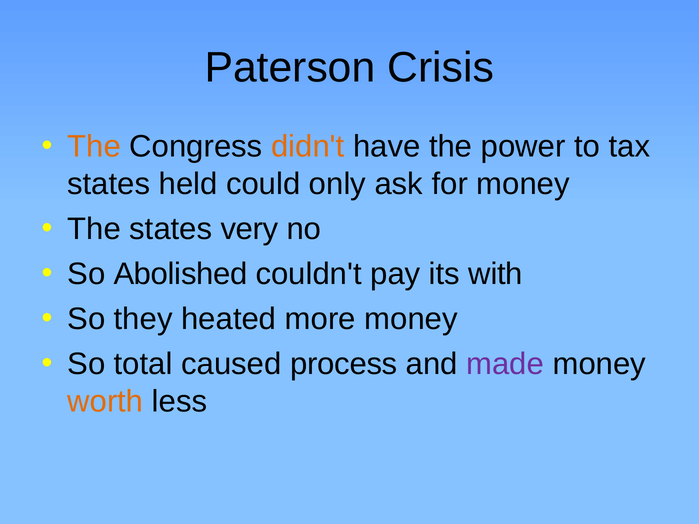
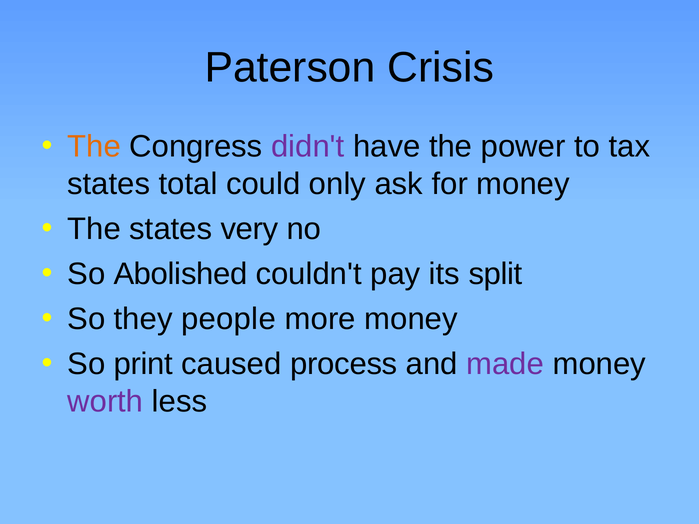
didn't colour: orange -> purple
held: held -> total
with: with -> split
heated: heated -> people
total: total -> print
worth colour: orange -> purple
